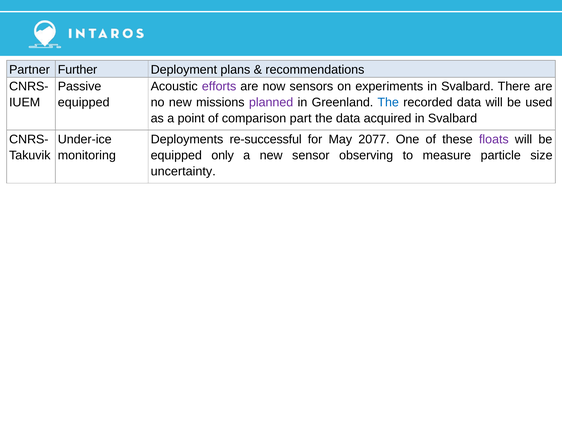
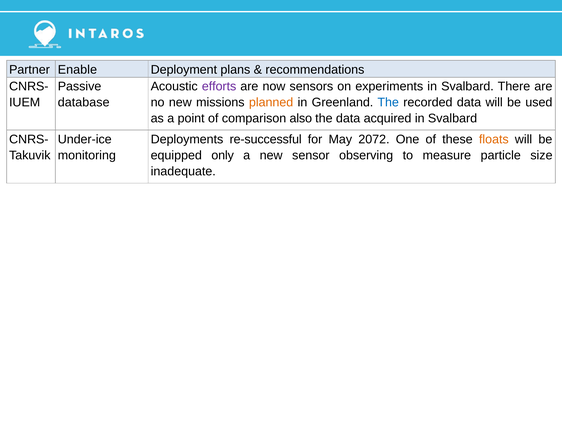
Further: Further -> Enable
equipped at (84, 102): equipped -> database
planned colour: purple -> orange
part: part -> also
2077: 2077 -> 2072
floats colour: purple -> orange
uncertainty: uncertainty -> inadequate
